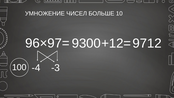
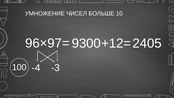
9712: 9712 -> 2405
